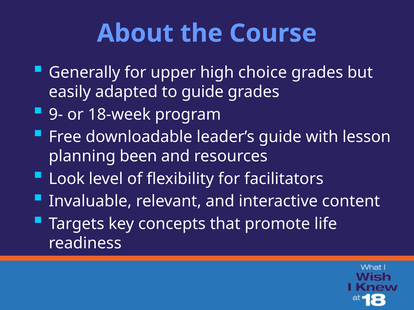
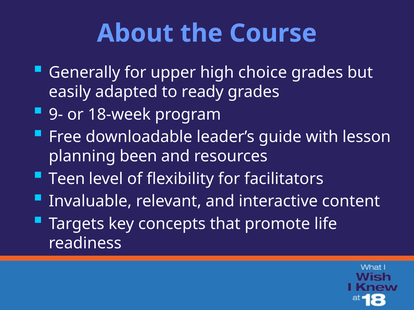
to guide: guide -> ready
Look: Look -> Teen
